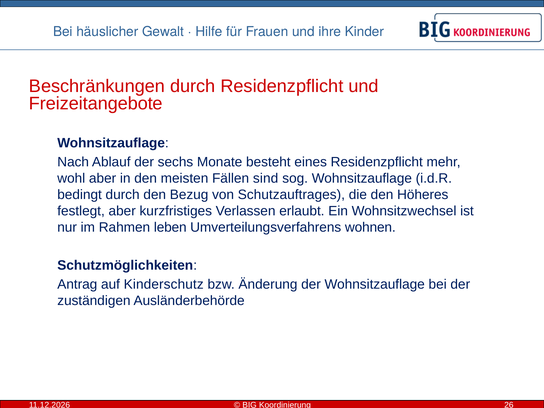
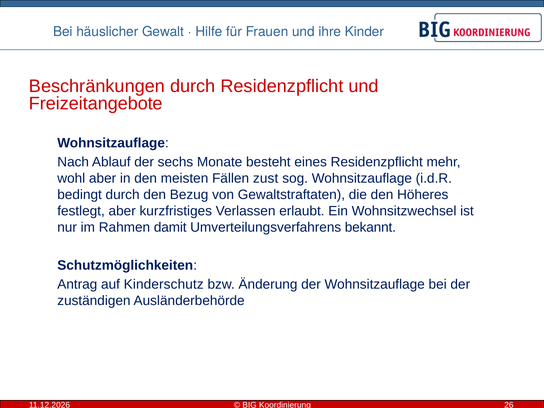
sind: sind -> zust
Schutzauftrages: Schutzauftrages -> Gewaltstraftaten
leben: leben -> damit
wohnen: wohnen -> bekannt
